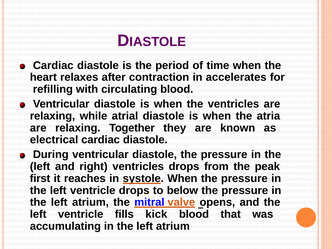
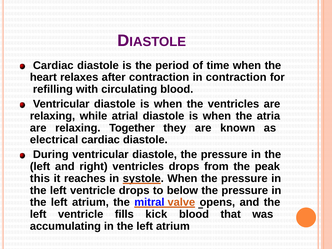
in accelerates: accelerates -> contraction
first: first -> this
